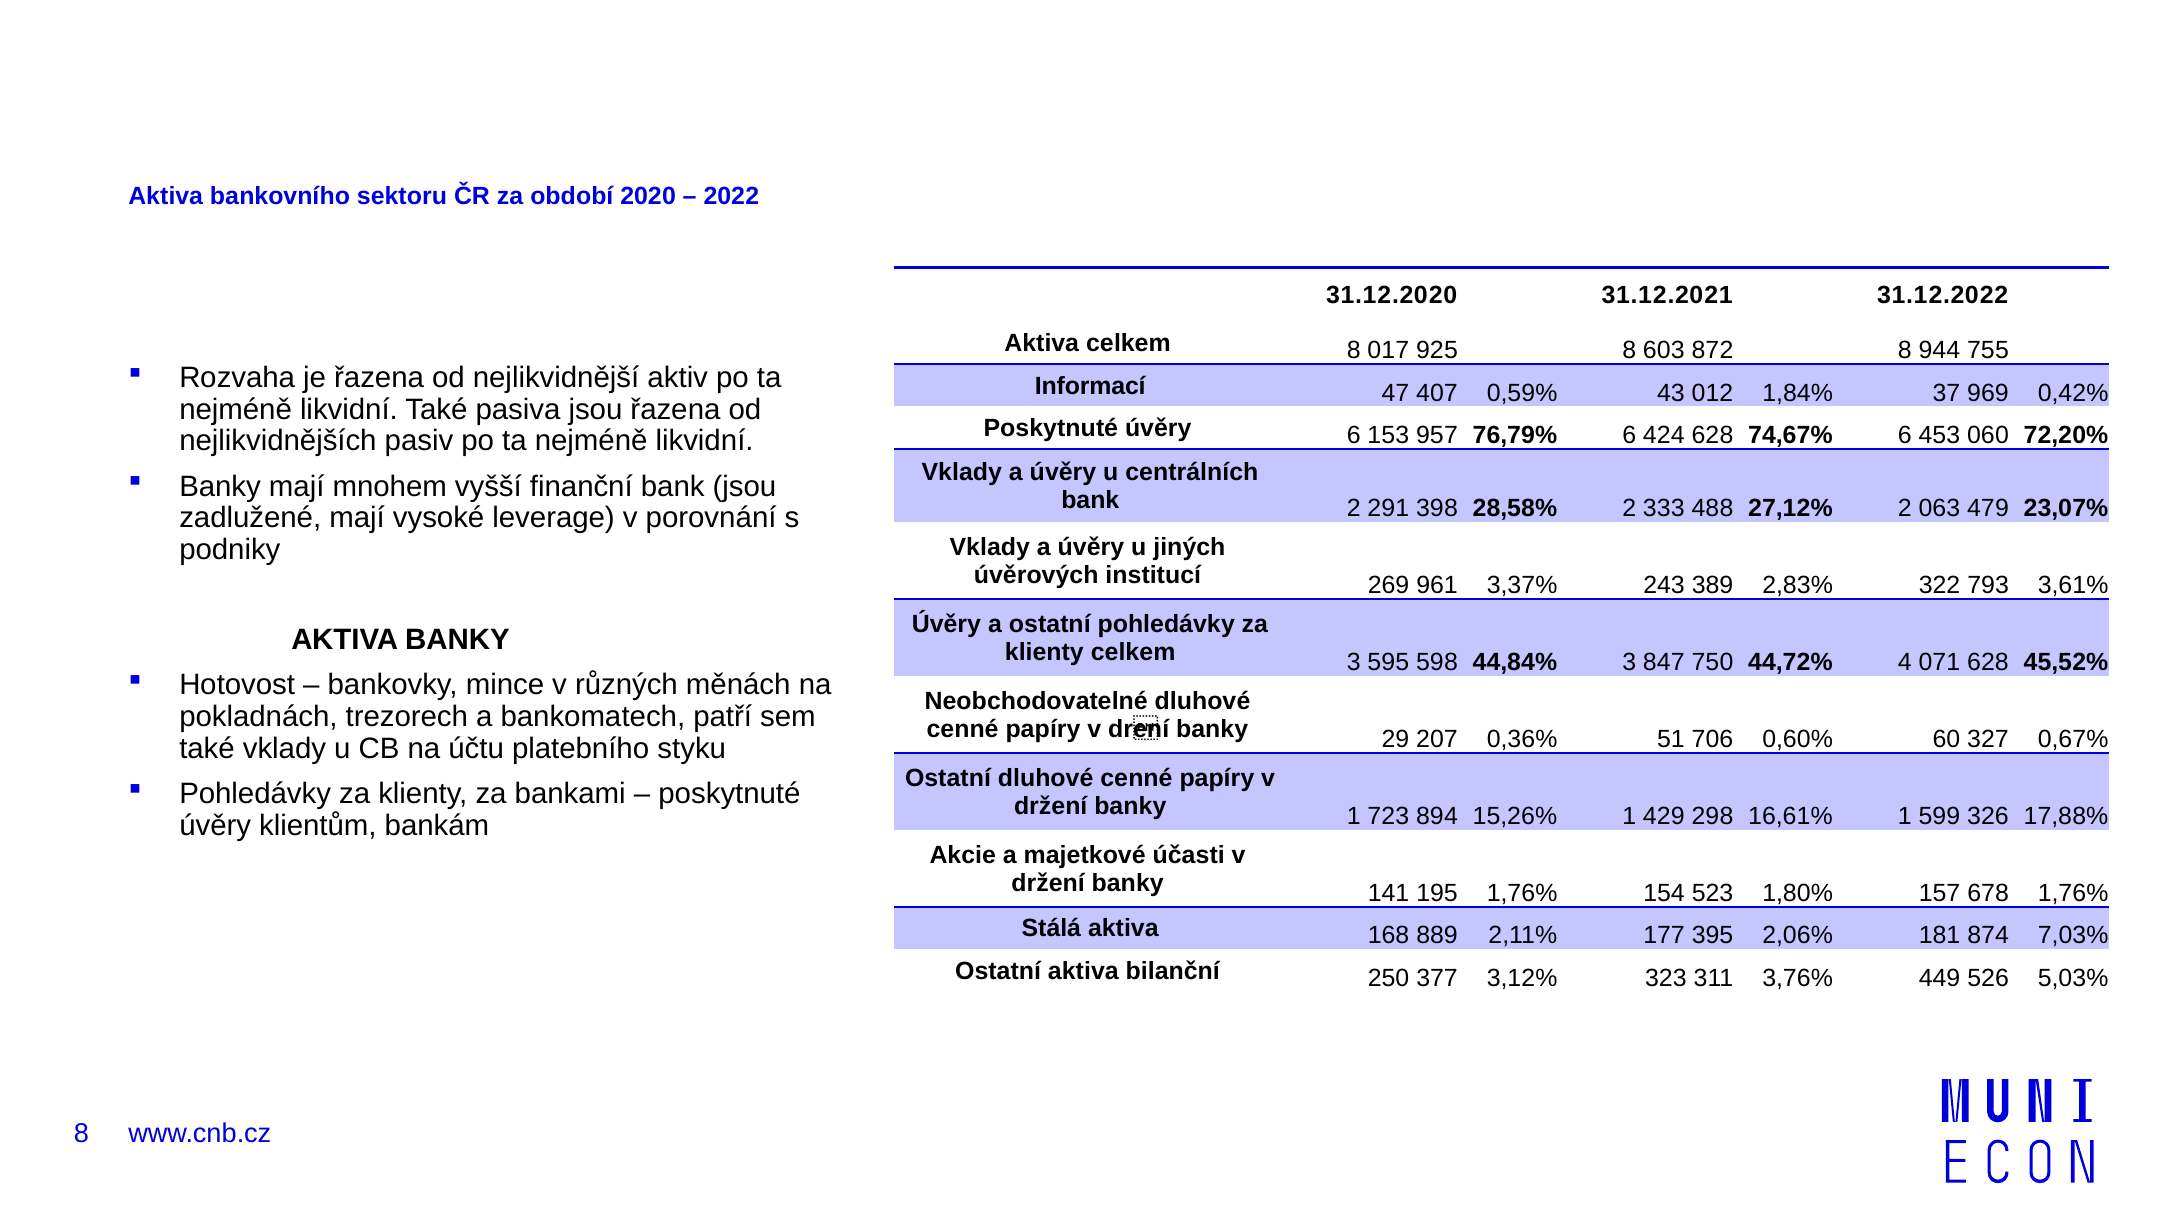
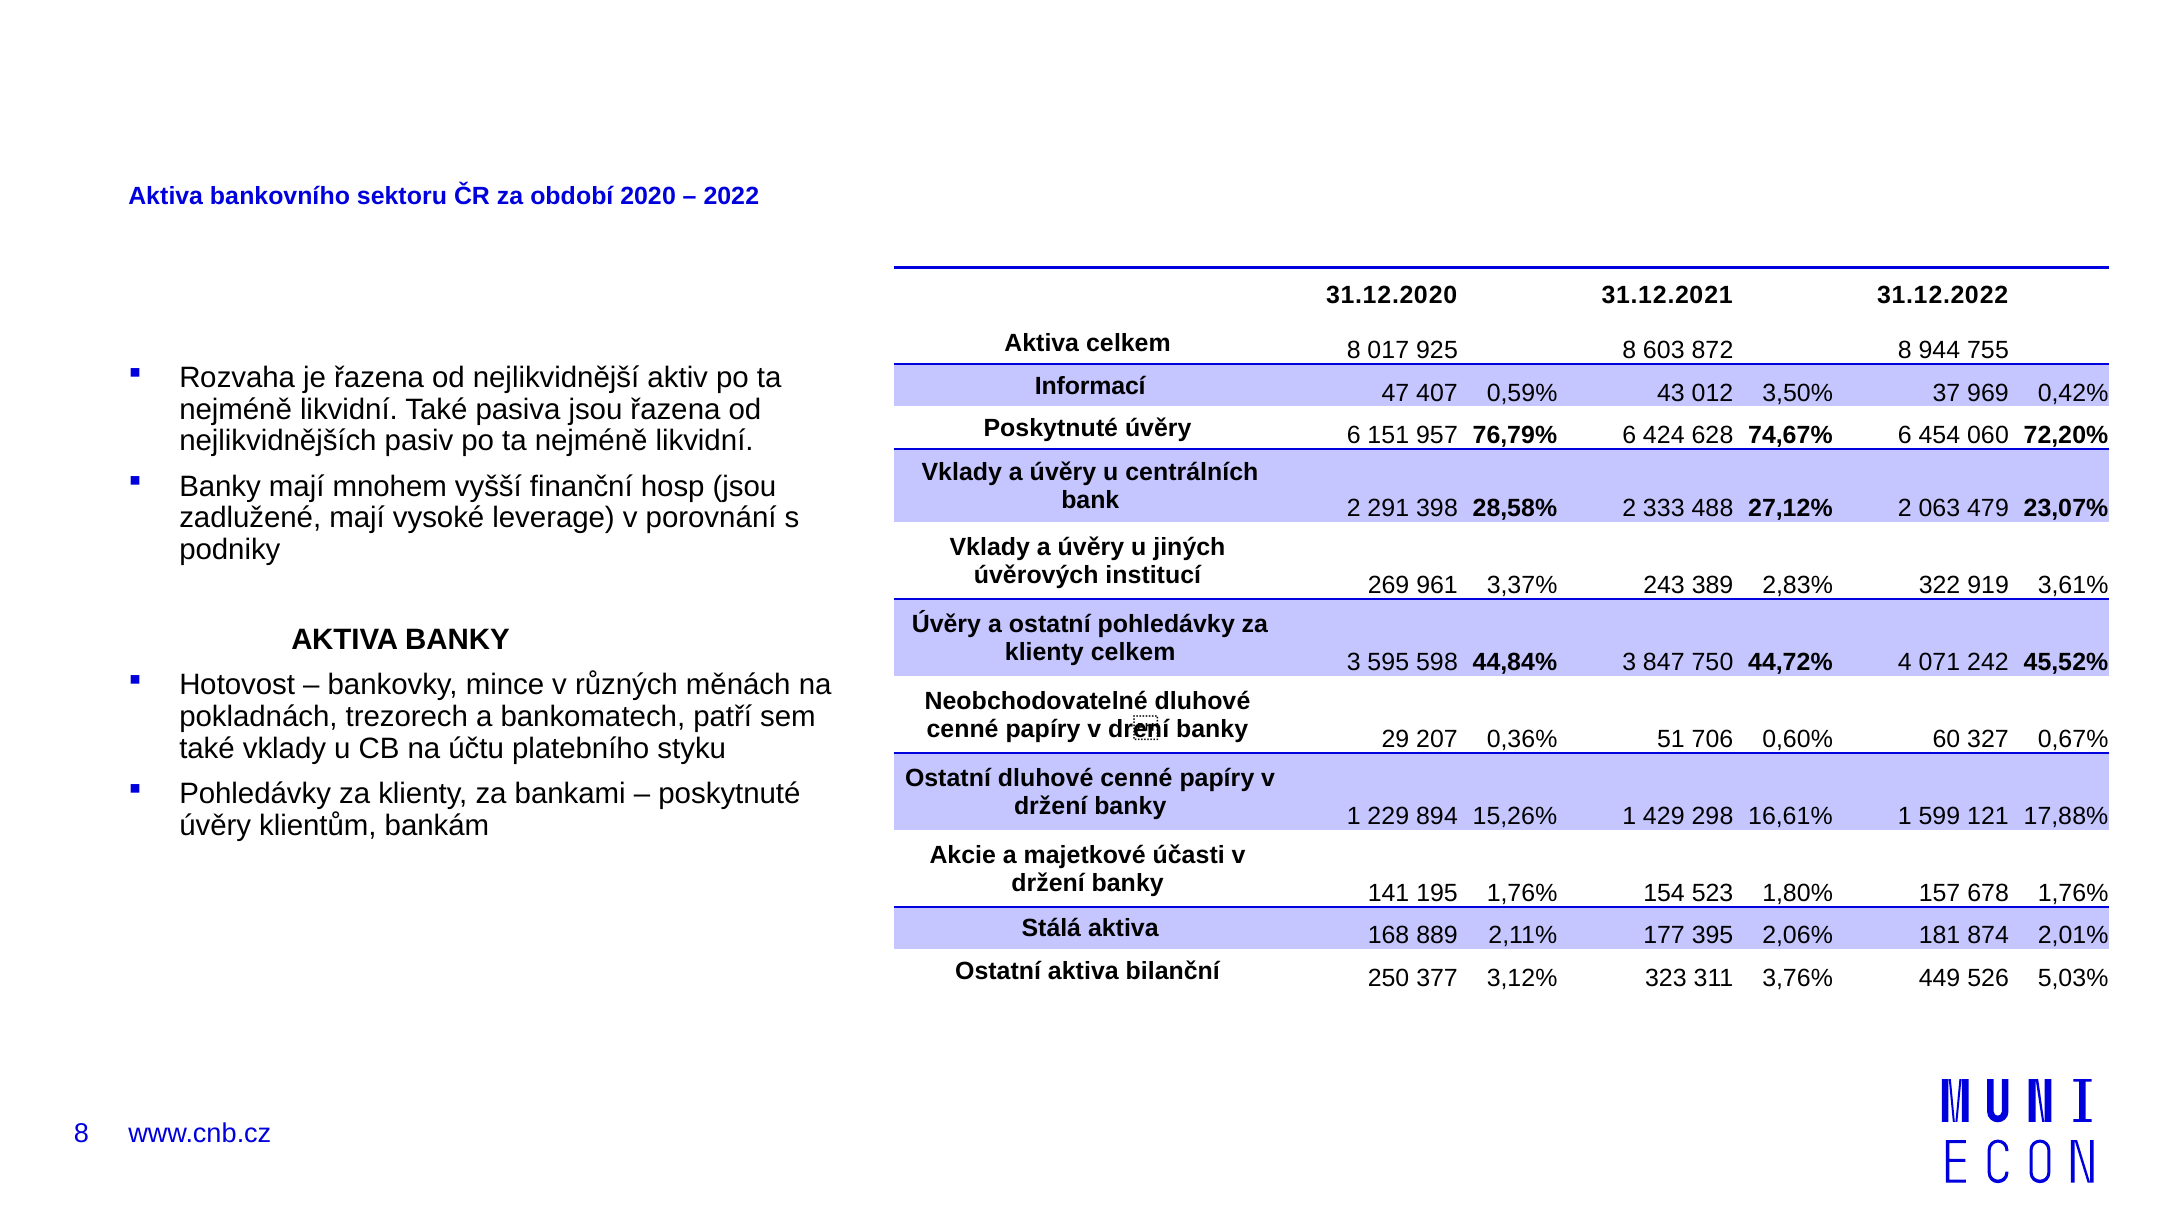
1,84%: 1,84% -> 3,50%
153: 153 -> 151
453: 453 -> 454
finanční bank: bank -> hosp
793: 793 -> 919
071 628: 628 -> 242
723: 723 -> 229
326: 326 -> 121
7,03%: 7,03% -> 2,01%
